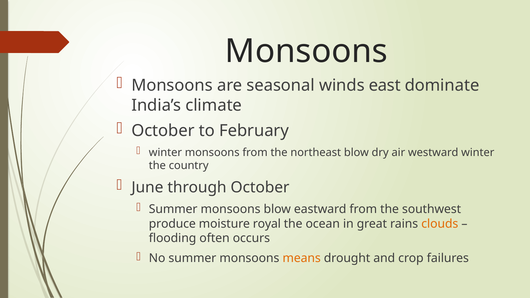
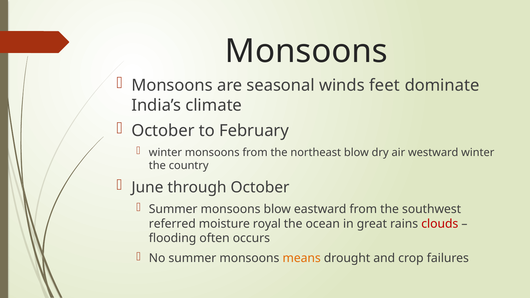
east: east -> feet
produce: produce -> referred
clouds colour: orange -> red
